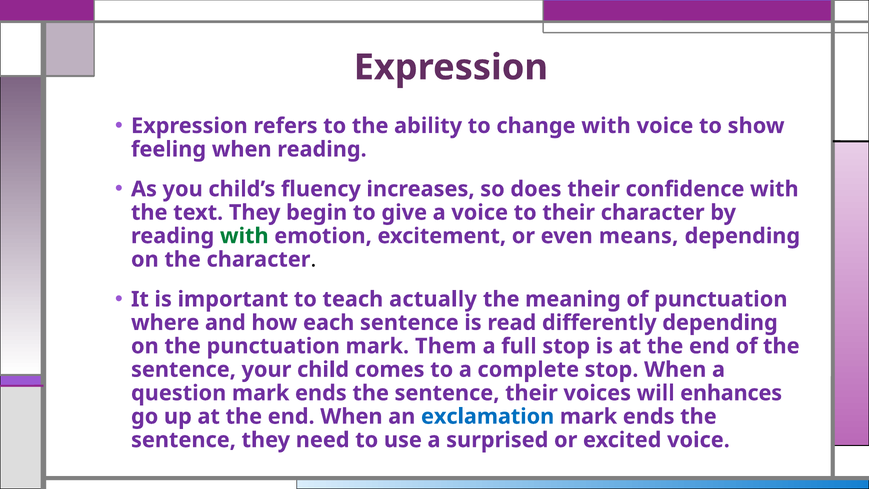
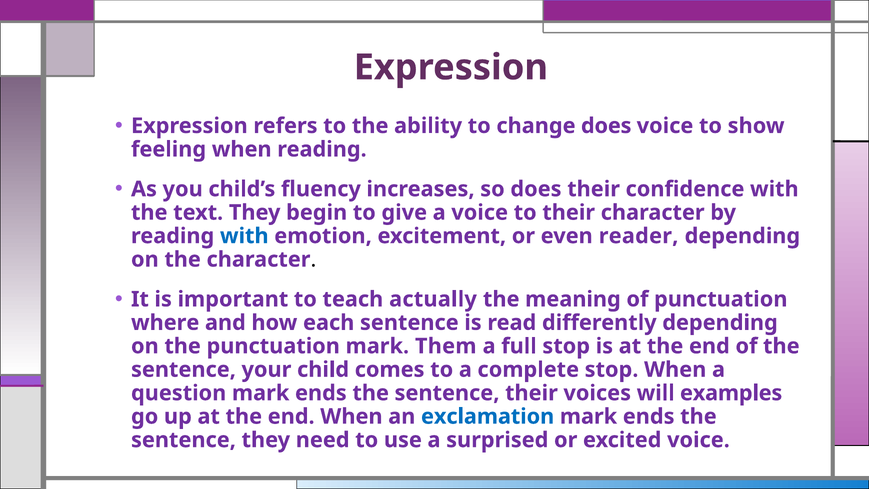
change with: with -> does
with at (244, 236) colour: green -> blue
means: means -> reader
enhances: enhances -> examples
